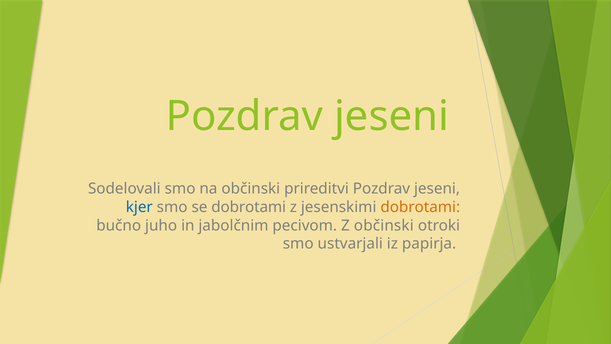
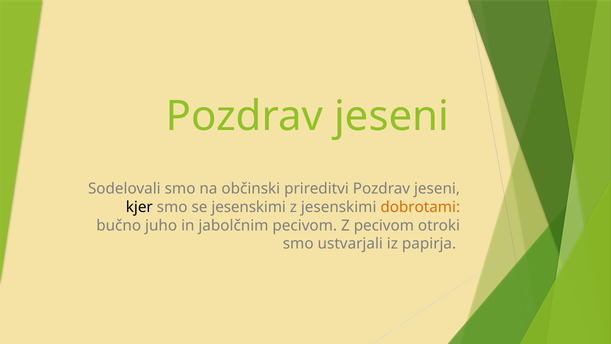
kjer colour: blue -> black
se dobrotami: dobrotami -> jesenskimi
Z občinski: občinski -> pecivom
